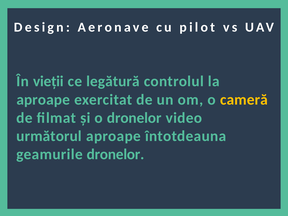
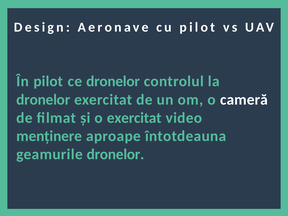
În vieții: vieții -> pilot
ce legătură: legătură -> dronelor
aproape at (43, 100): aproape -> dronelor
cameră colour: yellow -> white
o dronelor: dronelor -> exercitat
următorul: următorul -> menținere
